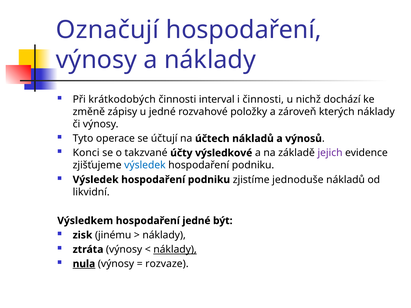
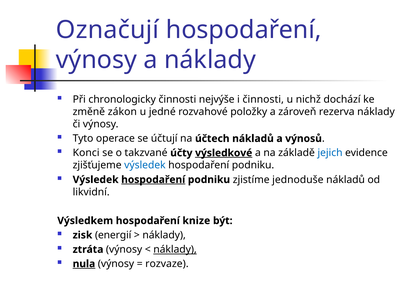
krátkodobých: krátkodobých -> chronologicky
interval: interval -> nejvýše
zápisy: zápisy -> zákon
kterých: kterých -> rezerva
výsledkové underline: none -> present
jejich colour: purple -> blue
hospodaření at (153, 180) underline: none -> present
hospodaření jedné: jedné -> knize
jinému: jinému -> energií
